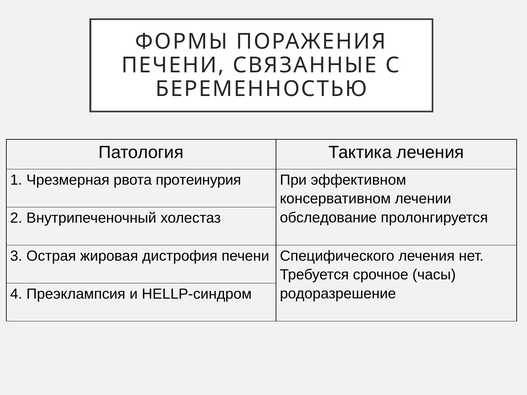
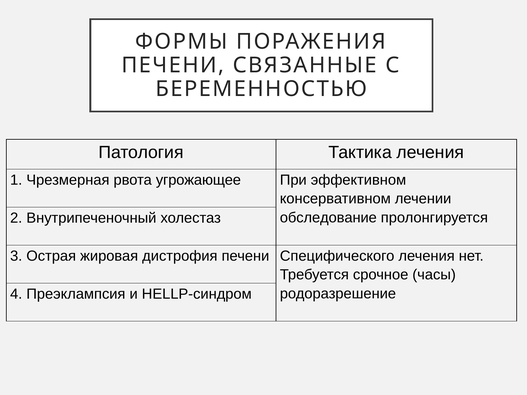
протеинурия: протеинурия -> угрожающее
